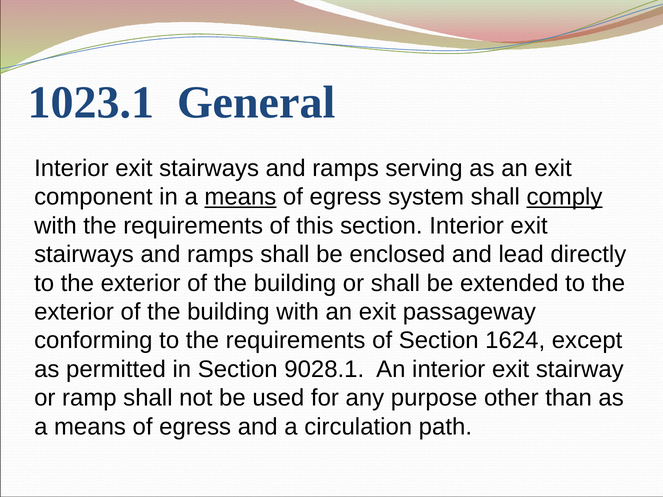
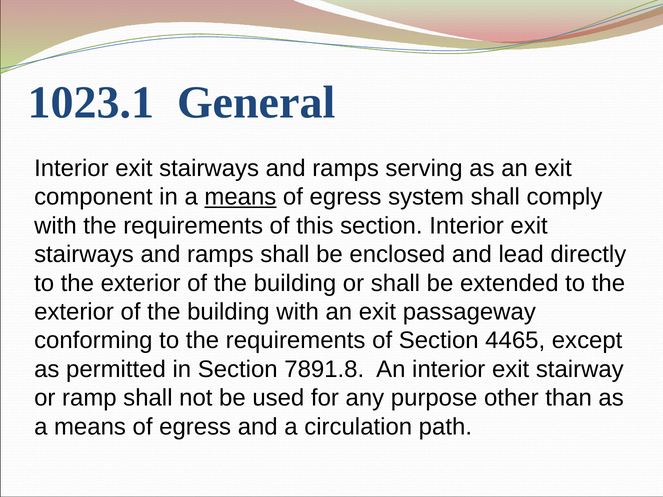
comply underline: present -> none
1624: 1624 -> 4465
9028.1: 9028.1 -> 7891.8
